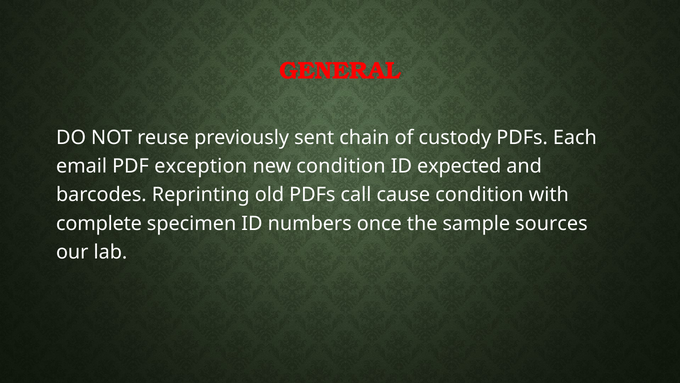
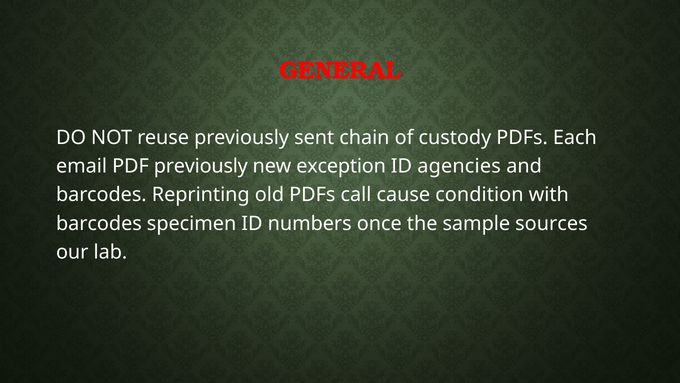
PDF exception: exception -> previously
new condition: condition -> exception
expected: expected -> agencies
complete at (99, 223): complete -> barcodes
